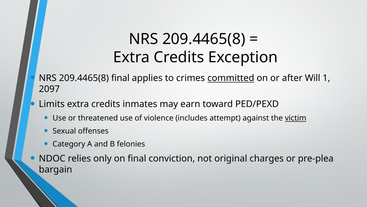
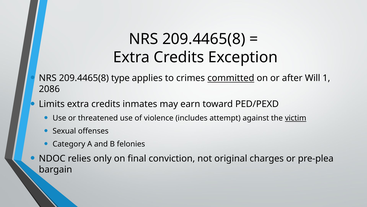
209.4465(8 final: final -> type
2097: 2097 -> 2086
